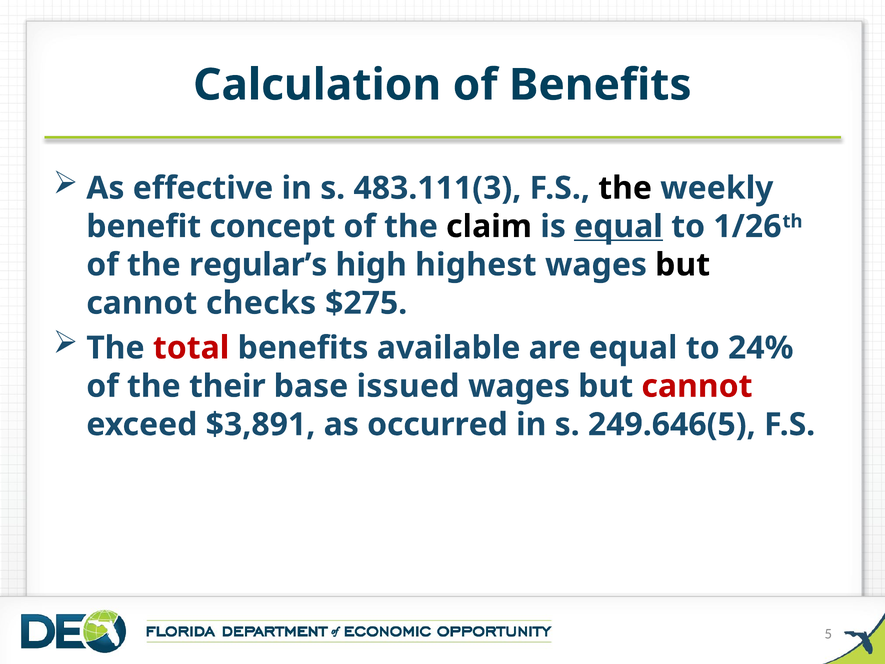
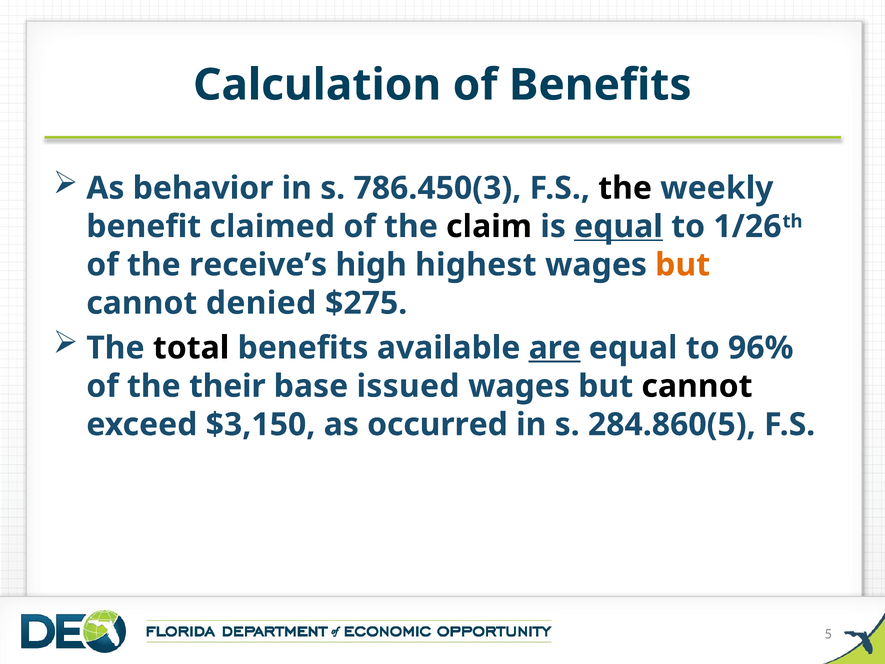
effective: effective -> behavior
483.111(3: 483.111(3 -> 786.450(3
concept: concept -> claimed
regular’s: regular’s -> receive’s
but at (683, 265) colour: black -> orange
checks: checks -> denied
total colour: red -> black
are underline: none -> present
24%: 24% -> 96%
cannot at (697, 386) colour: red -> black
$3,891: $3,891 -> $3,150
249.646(5: 249.646(5 -> 284.860(5
